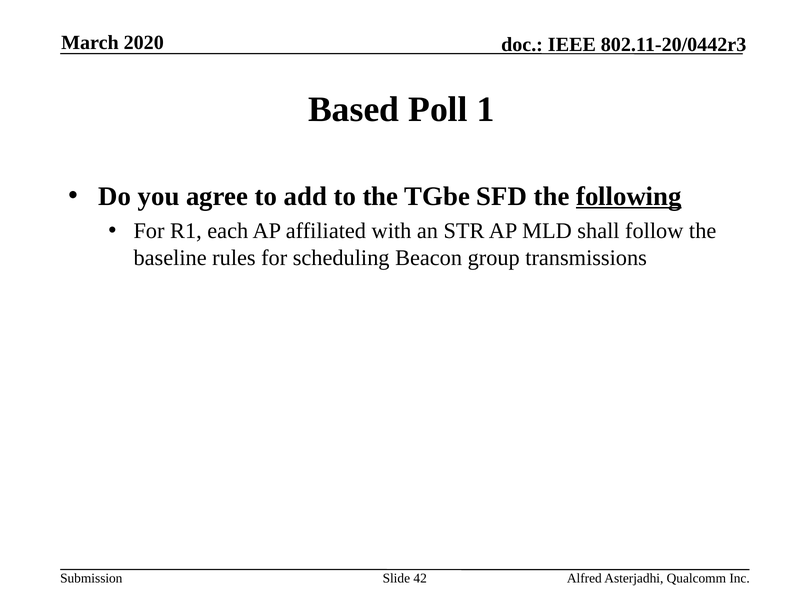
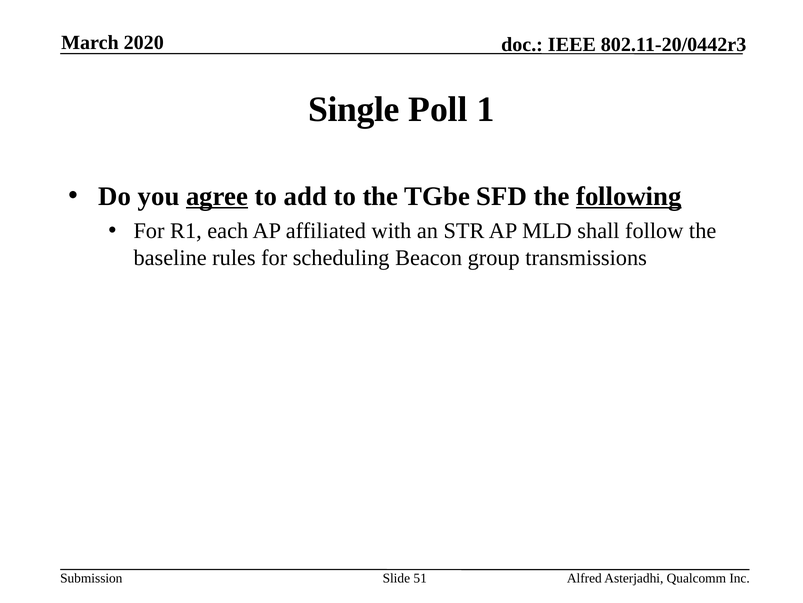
Based: Based -> Single
agree underline: none -> present
42: 42 -> 51
